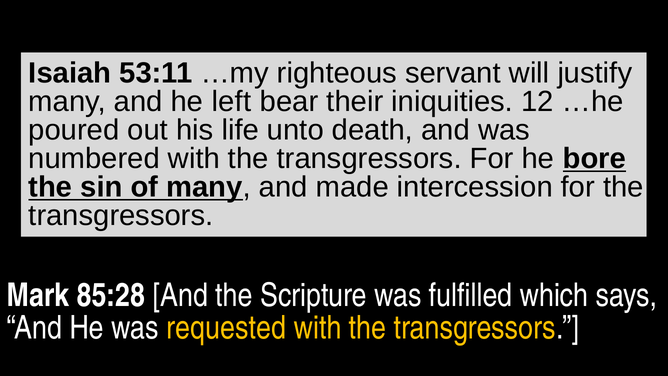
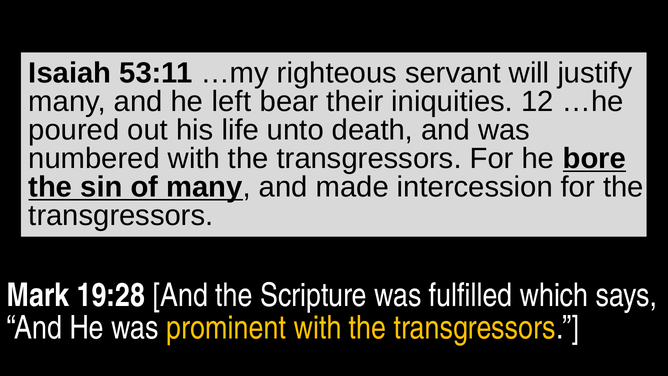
85:28: 85:28 -> 19:28
requested: requested -> prominent
